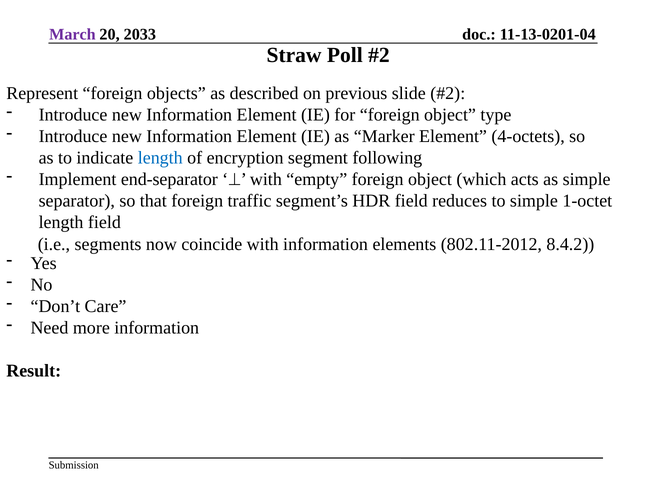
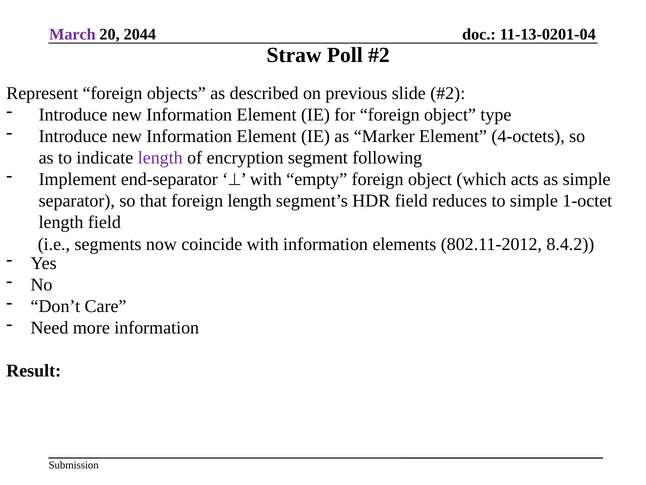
2033: 2033 -> 2044
length at (160, 158) colour: blue -> purple
foreign traffic: traffic -> length
